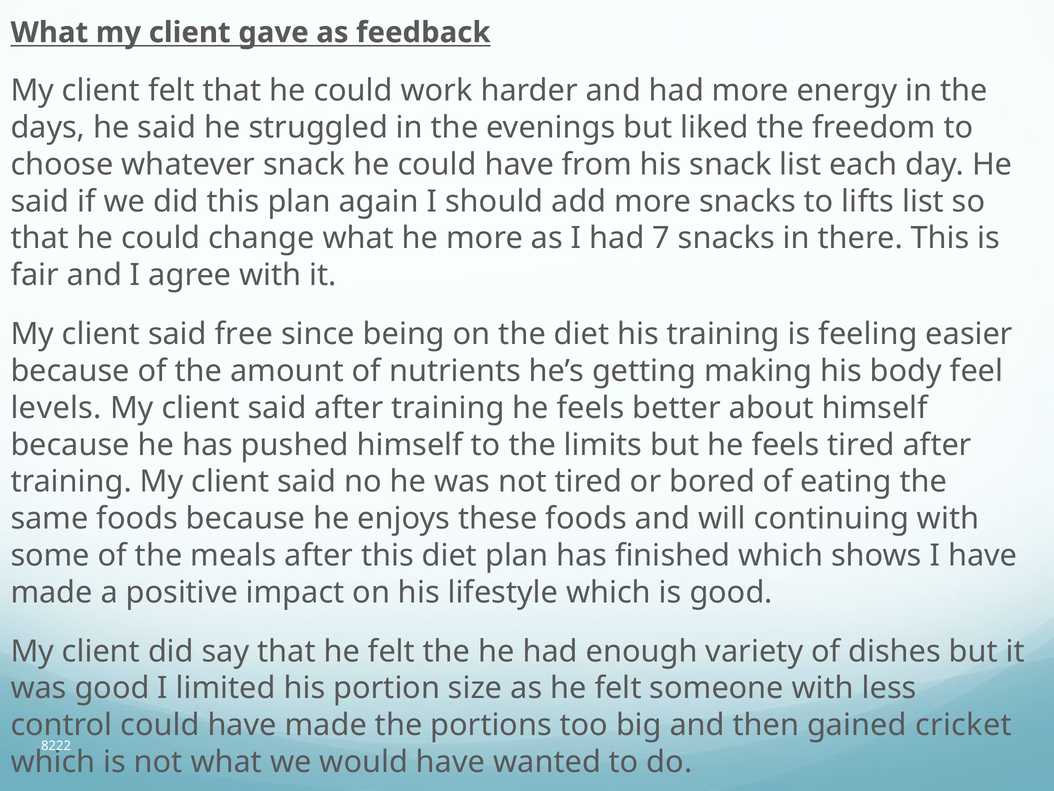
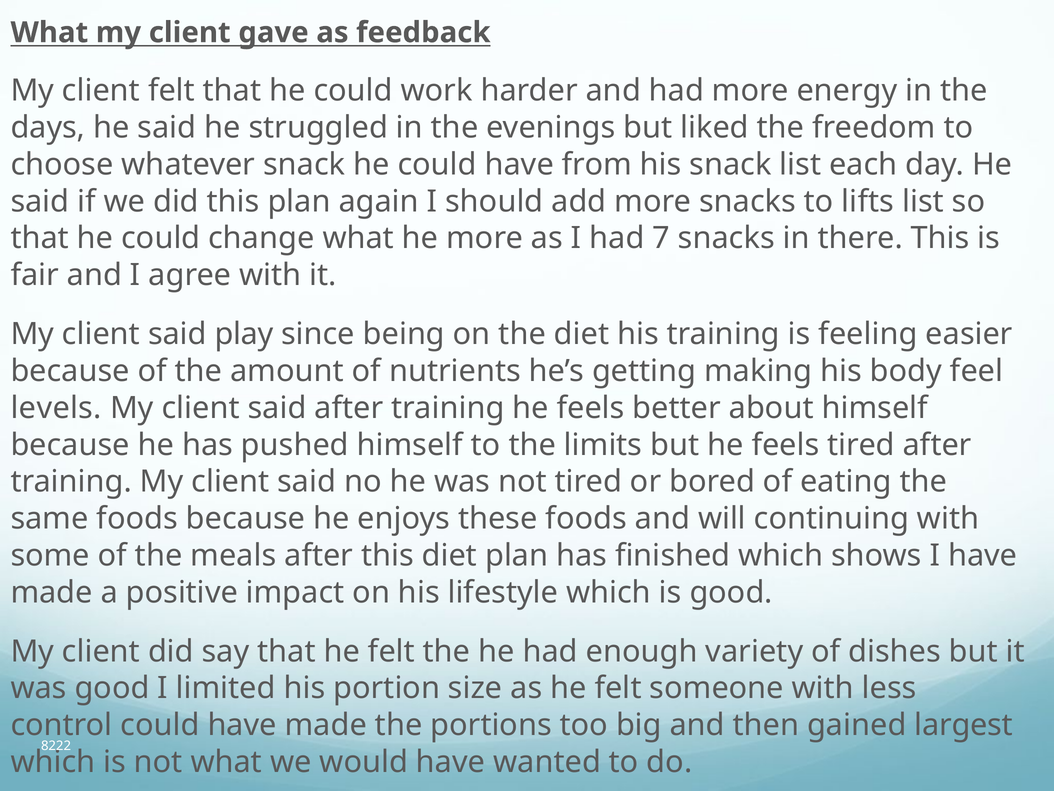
free: free -> play
cricket: cricket -> largest
